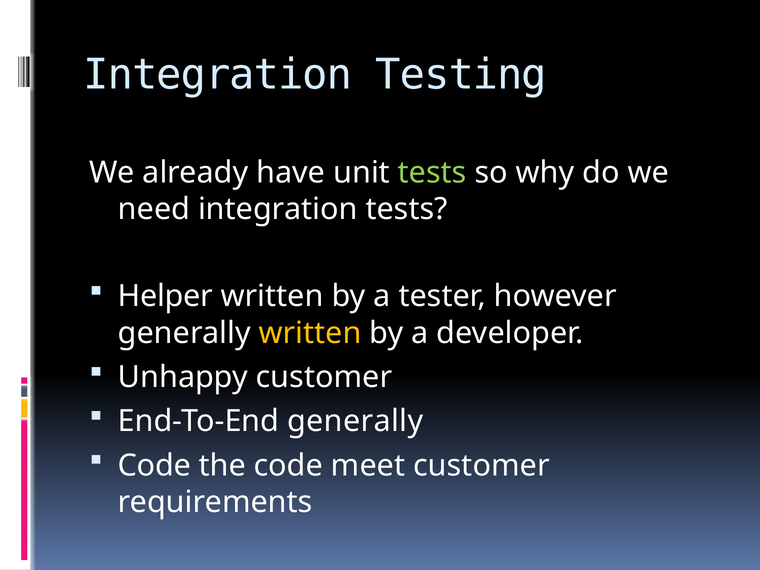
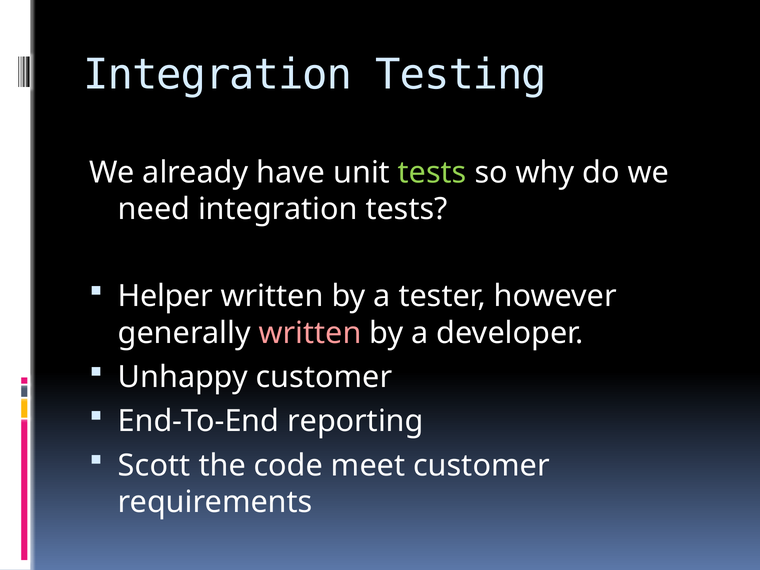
written at (310, 333) colour: yellow -> pink
End-To-End generally: generally -> reporting
Code at (154, 466): Code -> Scott
